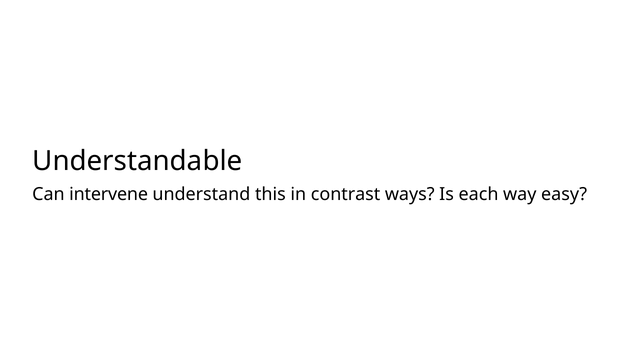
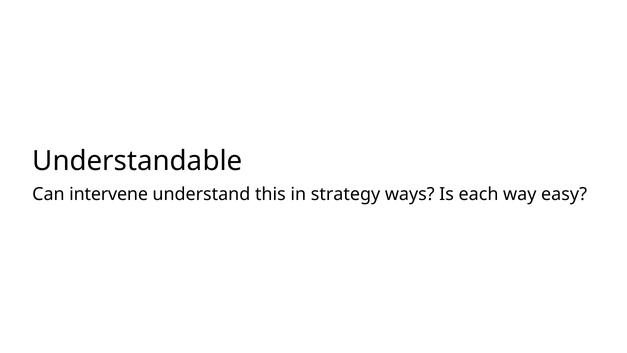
contrast: contrast -> strategy
